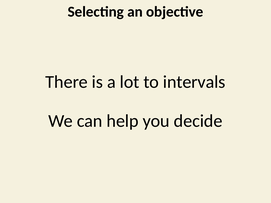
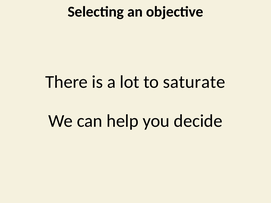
intervals: intervals -> saturate
